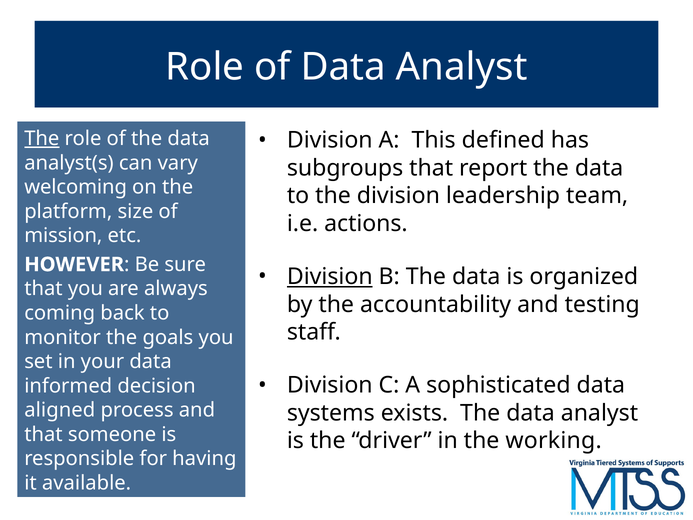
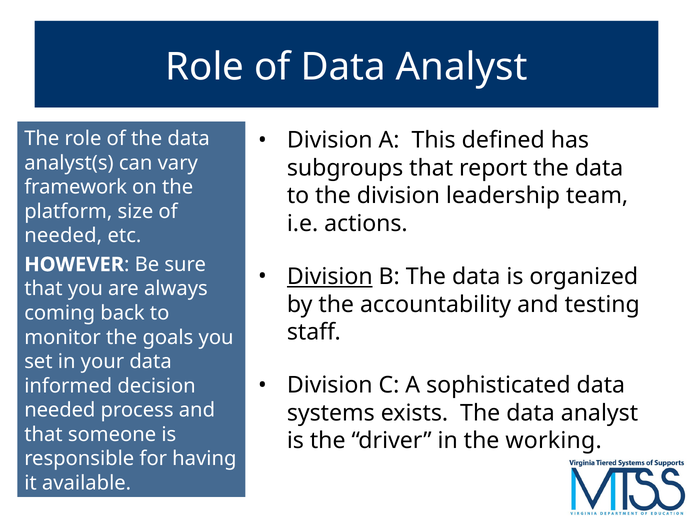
The at (42, 139) underline: present -> none
welcoming: welcoming -> framework
mission at (63, 236): mission -> needed
aligned at (60, 410): aligned -> needed
